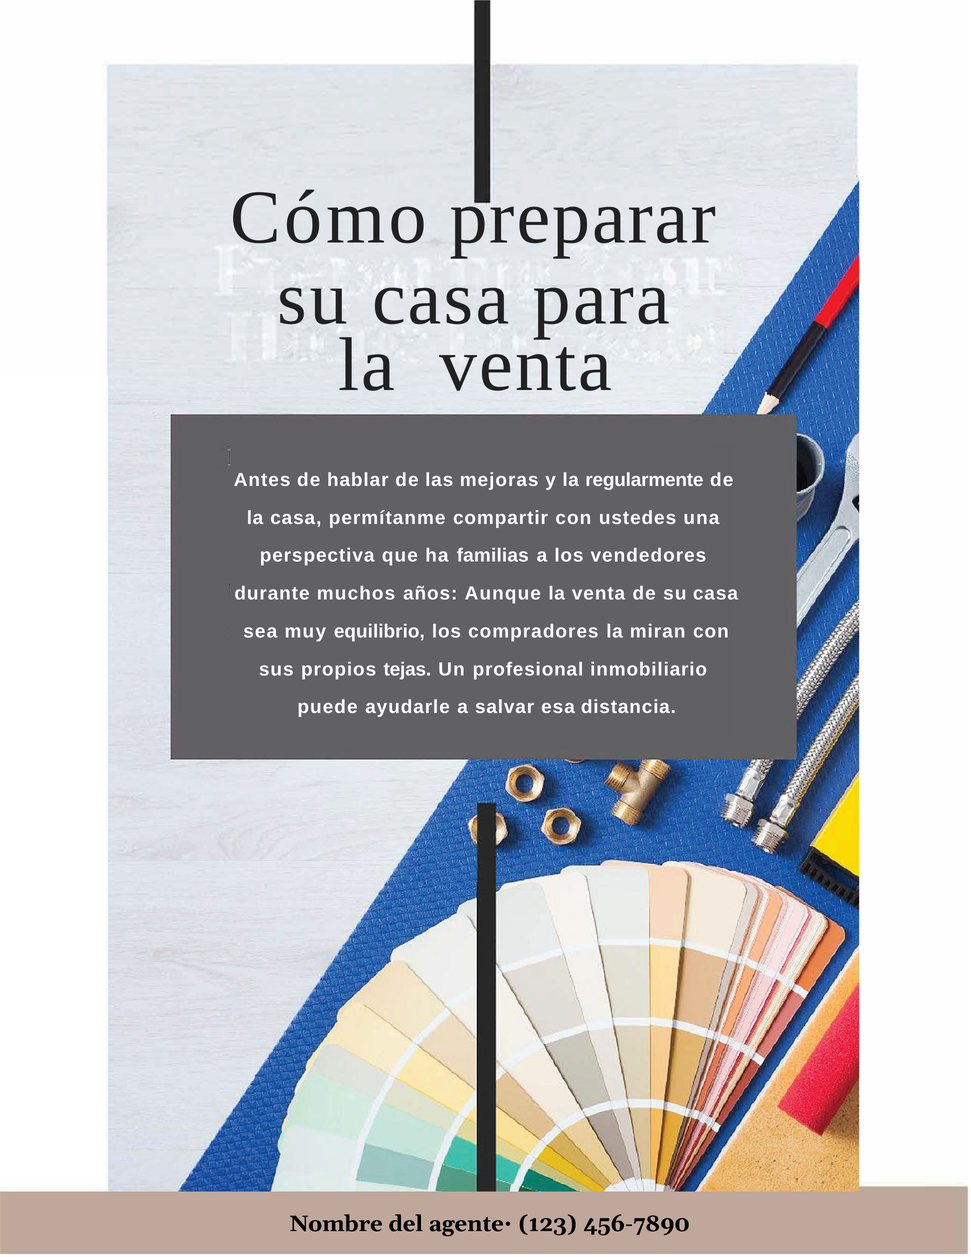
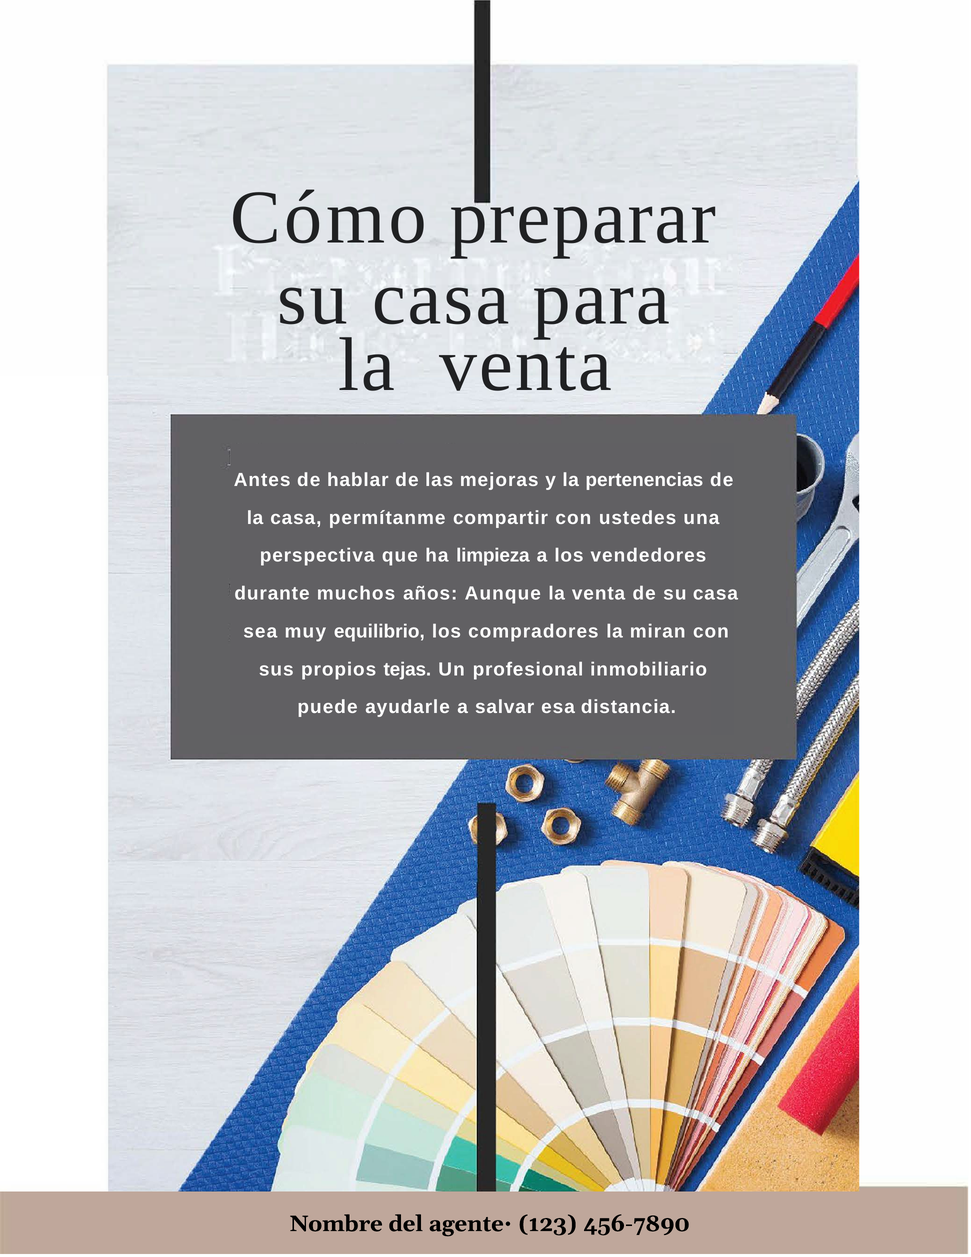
regularmente: regularmente -> pertenencias
familias: familias -> limpieza
